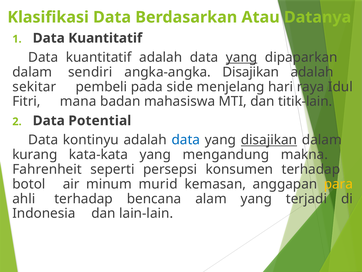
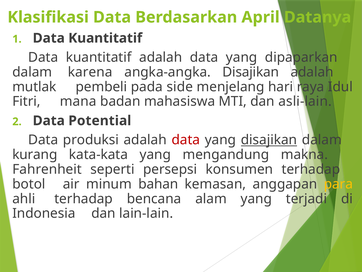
Atau: Atau -> April
yang at (242, 57) underline: present -> none
sendiri: sendiri -> karena
sekitar: sekitar -> mutlak
titik-lain: titik-lain -> asli-lain
kontinyu: kontinyu -> produksi
data at (186, 140) colour: blue -> red
murid: murid -> bahan
